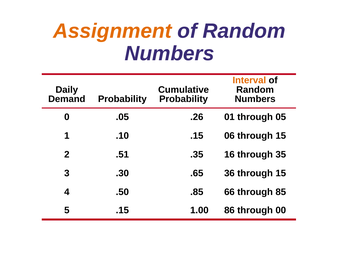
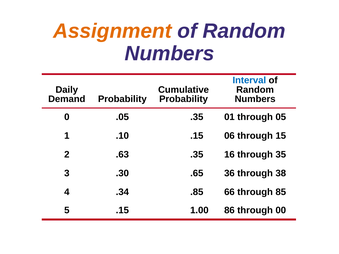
Interval colour: orange -> blue
.05 .26: .26 -> .35
.51: .51 -> .63
36 through 15: 15 -> 38
.50: .50 -> .34
